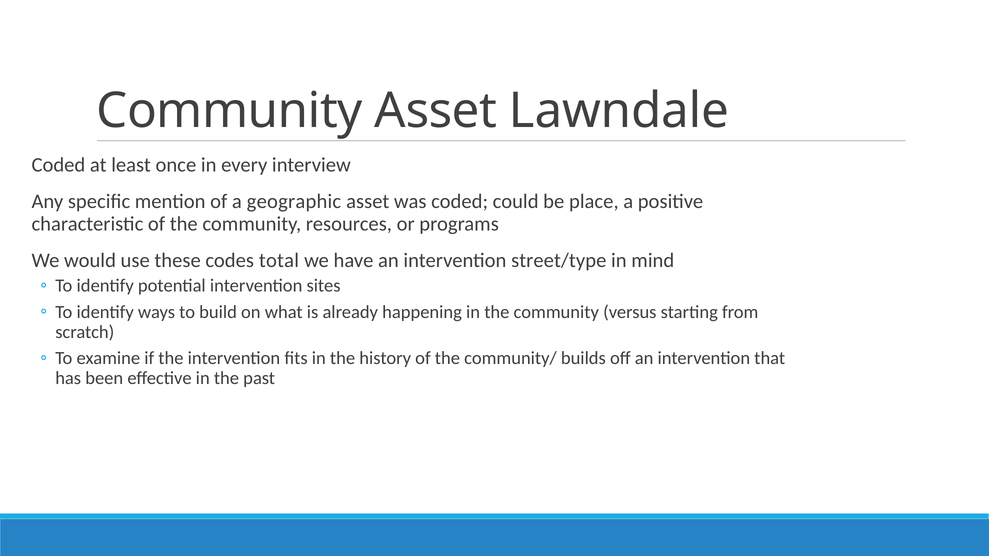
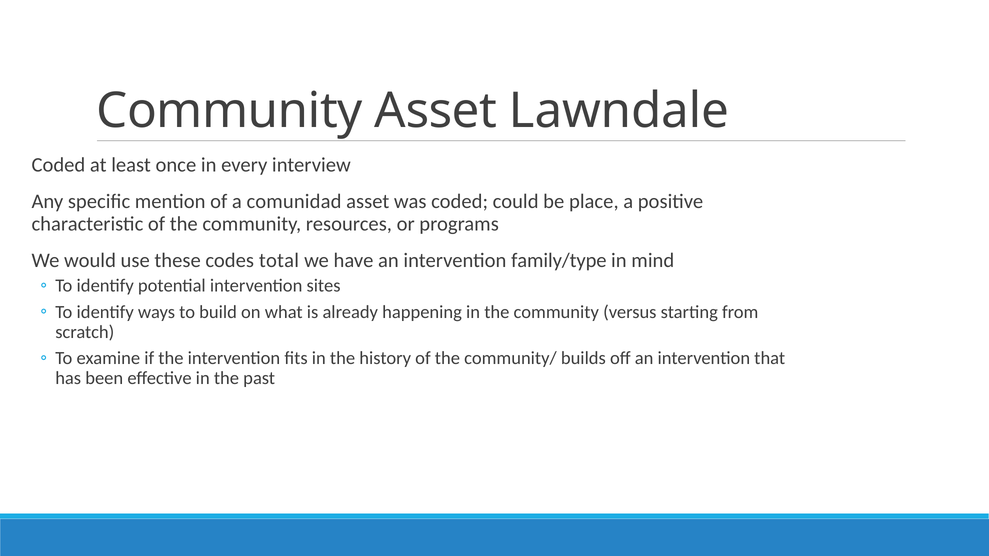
geographic: geographic -> comunidad
street/type: street/type -> family/type
